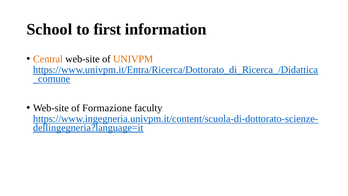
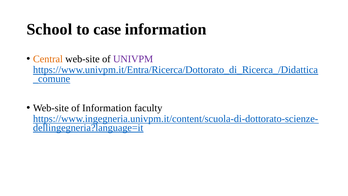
first: first -> case
UNIVPM colour: orange -> purple
of Formazione: Formazione -> Information
